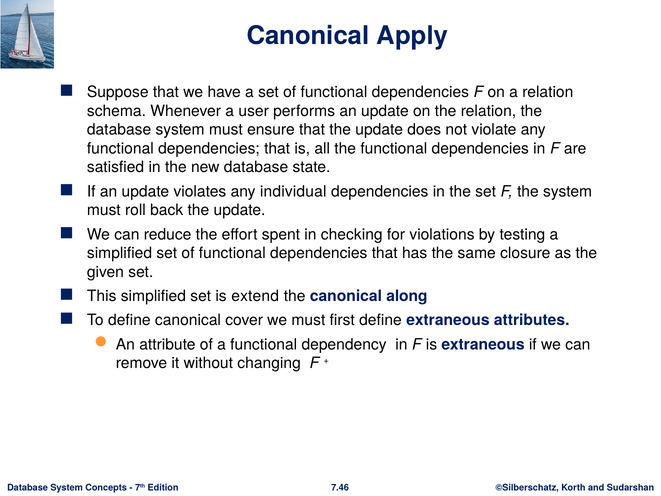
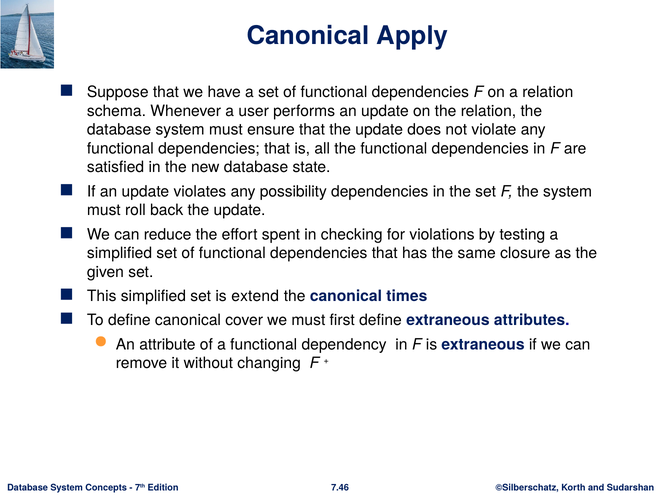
individual: individual -> possibility
along: along -> times
